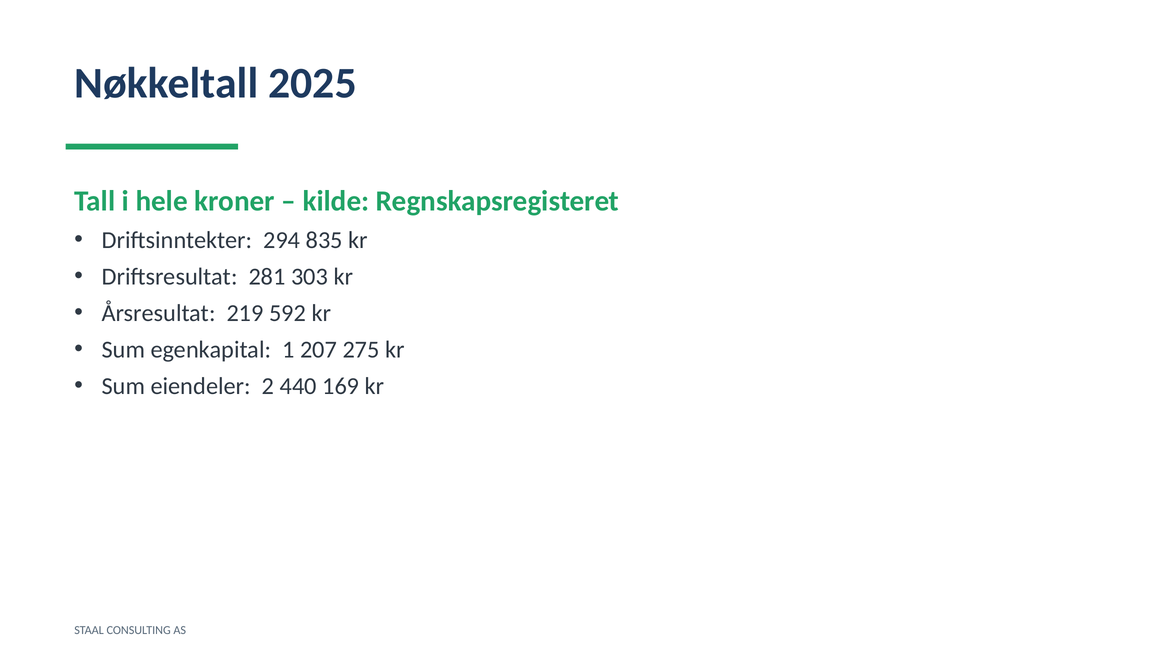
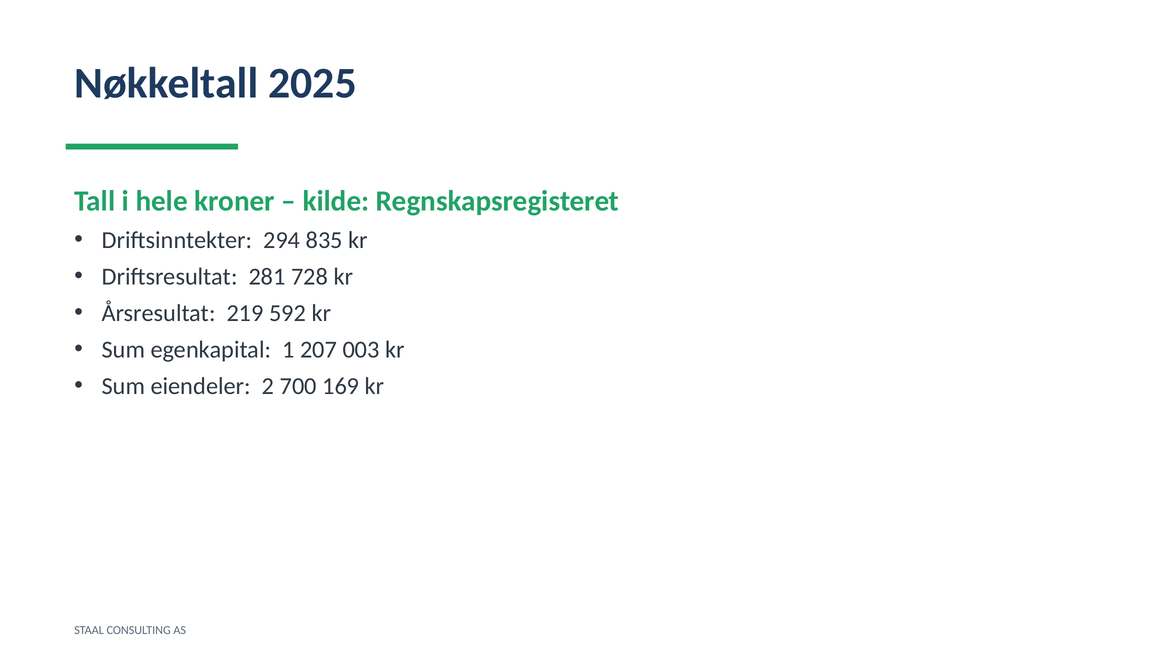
303: 303 -> 728
275: 275 -> 003
440: 440 -> 700
